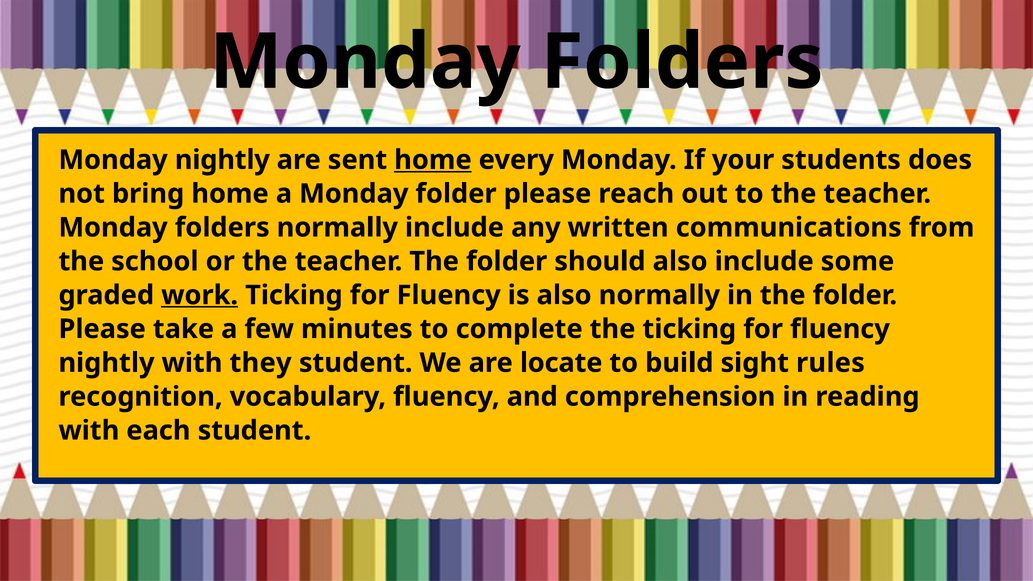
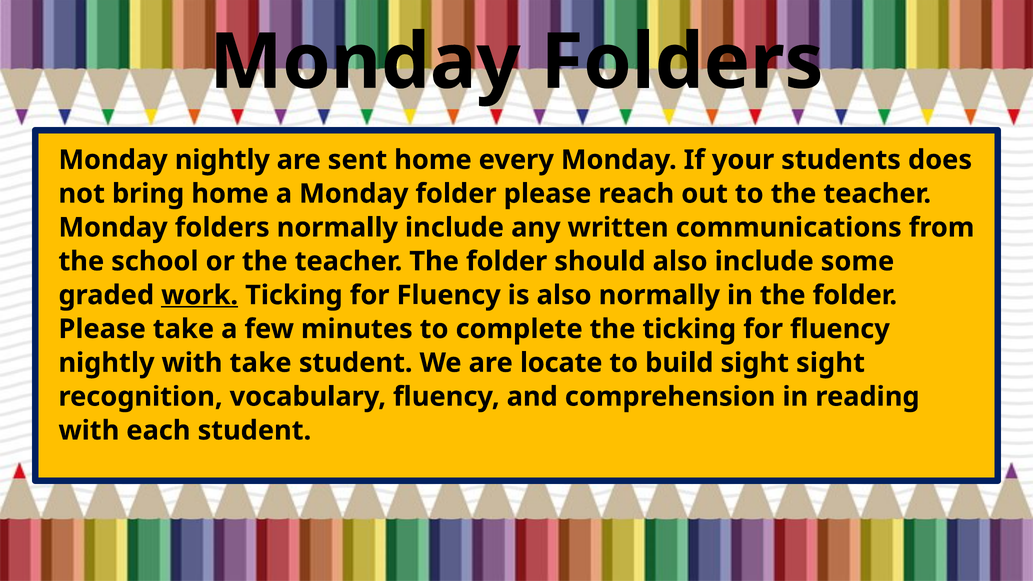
home at (433, 160) underline: present -> none
with they: they -> take
sight rules: rules -> sight
